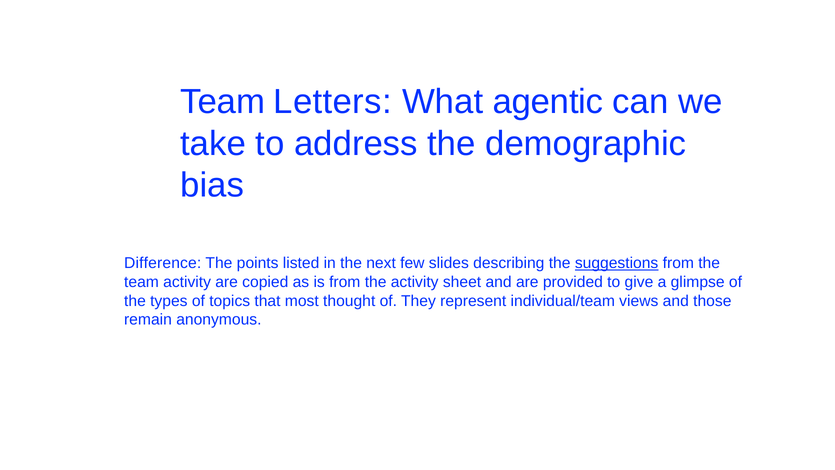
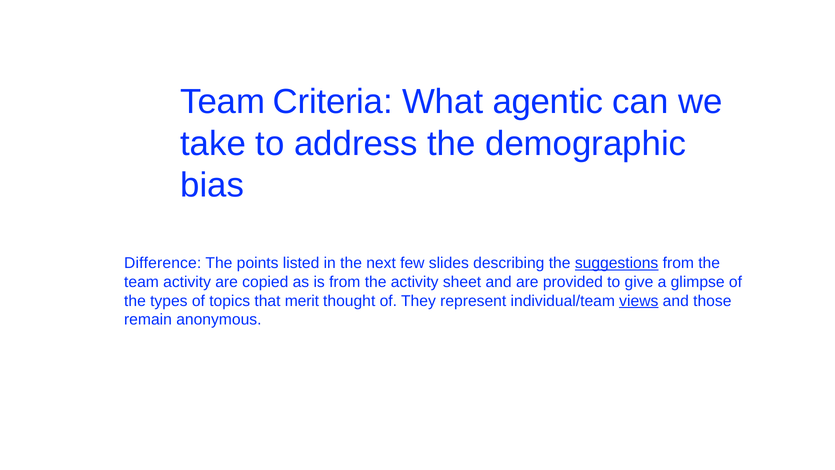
Letters: Letters -> Criteria
most: most -> merit
views underline: none -> present
